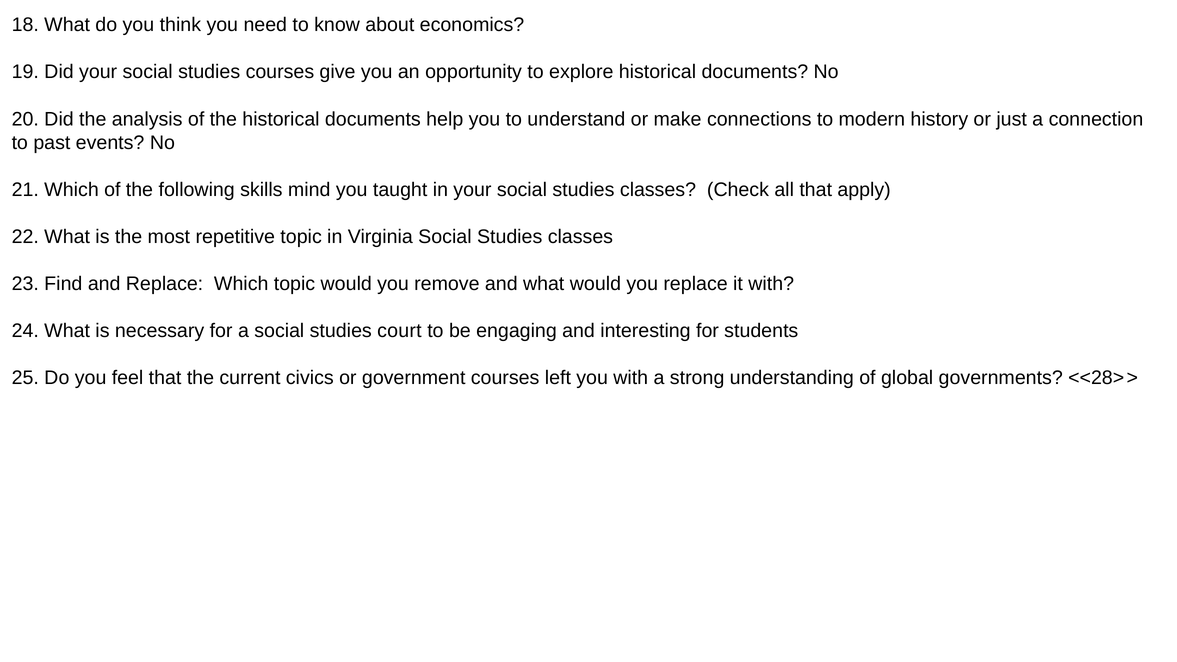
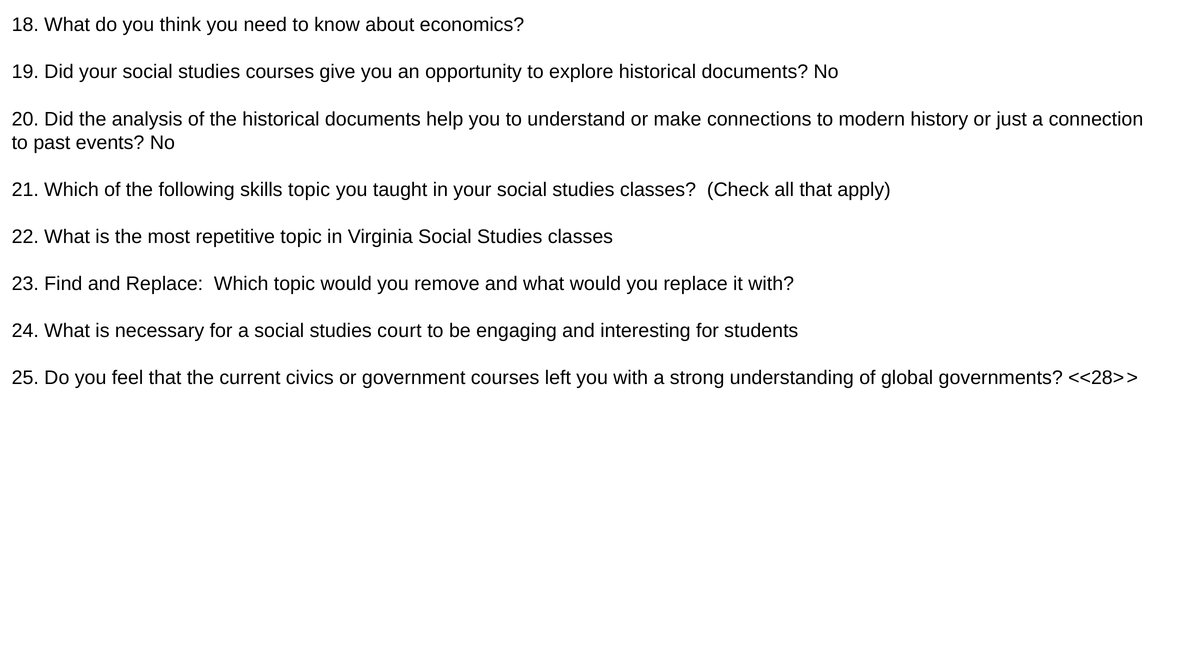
skills mind: mind -> topic
